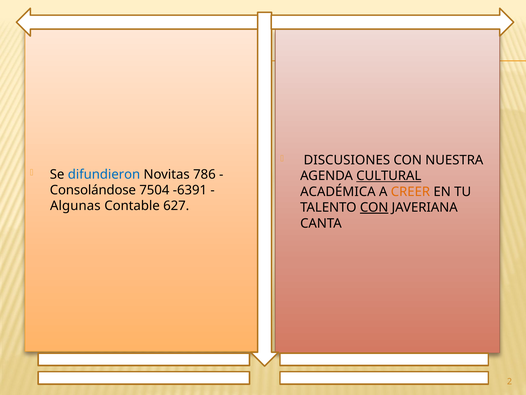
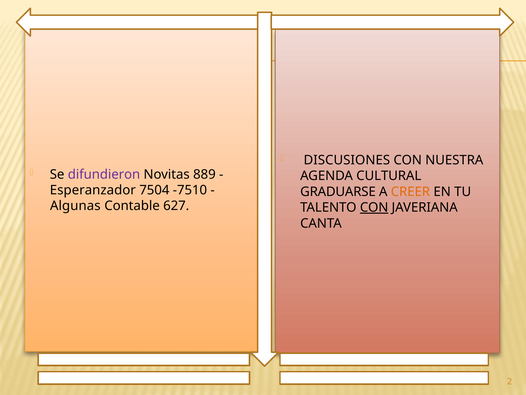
difundieron colour: blue -> purple
786: 786 -> 889
CULTURAL underline: present -> none
Consolándose: Consolándose -> Esperanzador
-6391: -6391 -> -7510
ACADÉMICA: ACADÉMICA -> GRADUARSE
